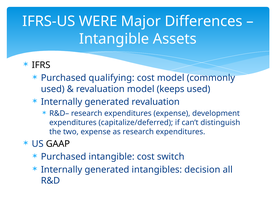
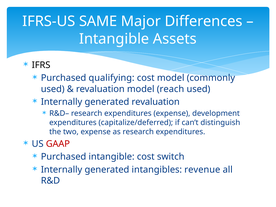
WERE: WERE -> SAME
keeps: keeps -> reach
GAAP colour: black -> red
decision: decision -> revenue
